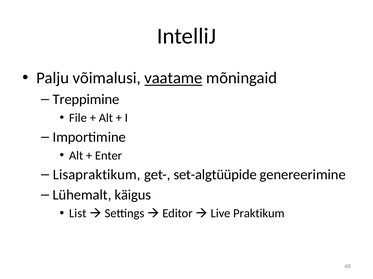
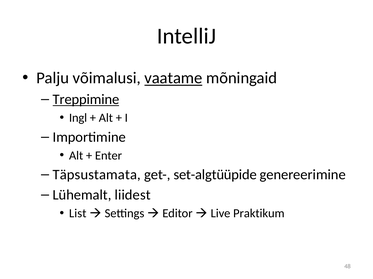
Treppimine underline: none -> present
File: File -> Ingl
Lisapraktikum: Lisapraktikum -> Täpsustamata
käigus: käigus -> liidest
